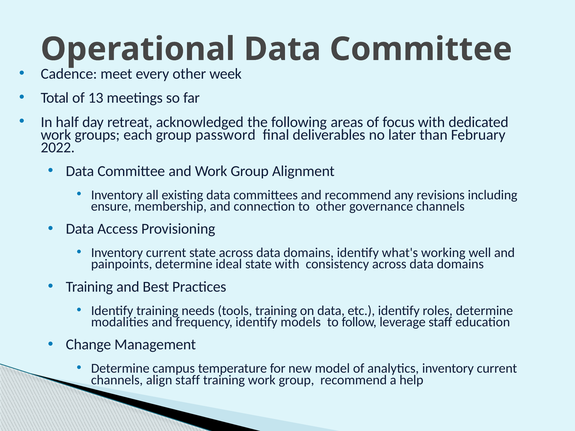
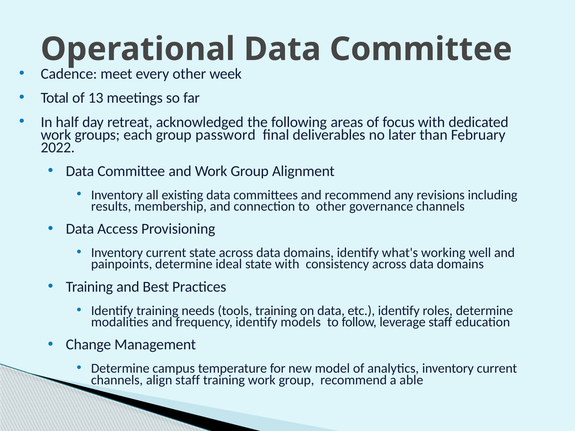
ensure: ensure -> results
help: help -> able
